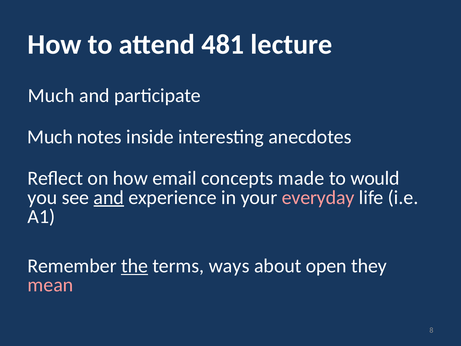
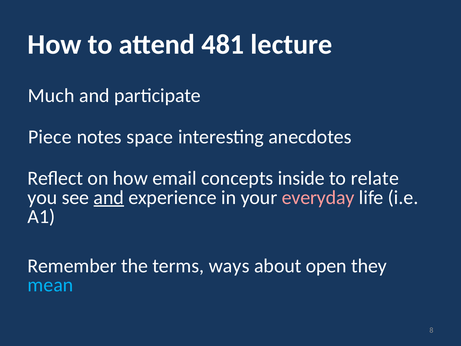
Much at (50, 137): Much -> Piece
inside: inside -> space
made: made -> inside
would: would -> relate
the underline: present -> none
mean colour: pink -> light blue
